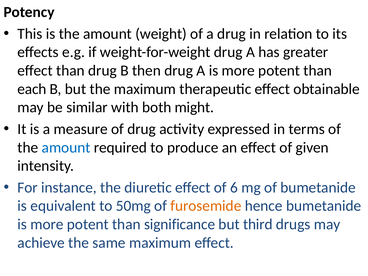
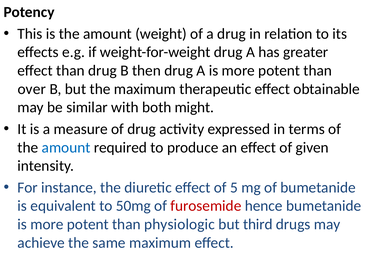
each: each -> over
6: 6 -> 5
furosemide colour: orange -> red
significance: significance -> physiologic
